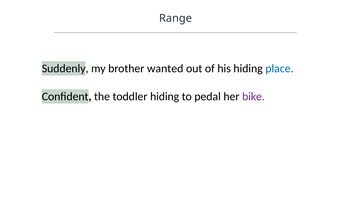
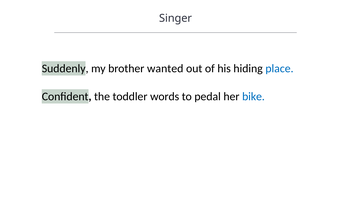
Range: Range -> Singer
toddler hiding: hiding -> words
bike colour: purple -> blue
